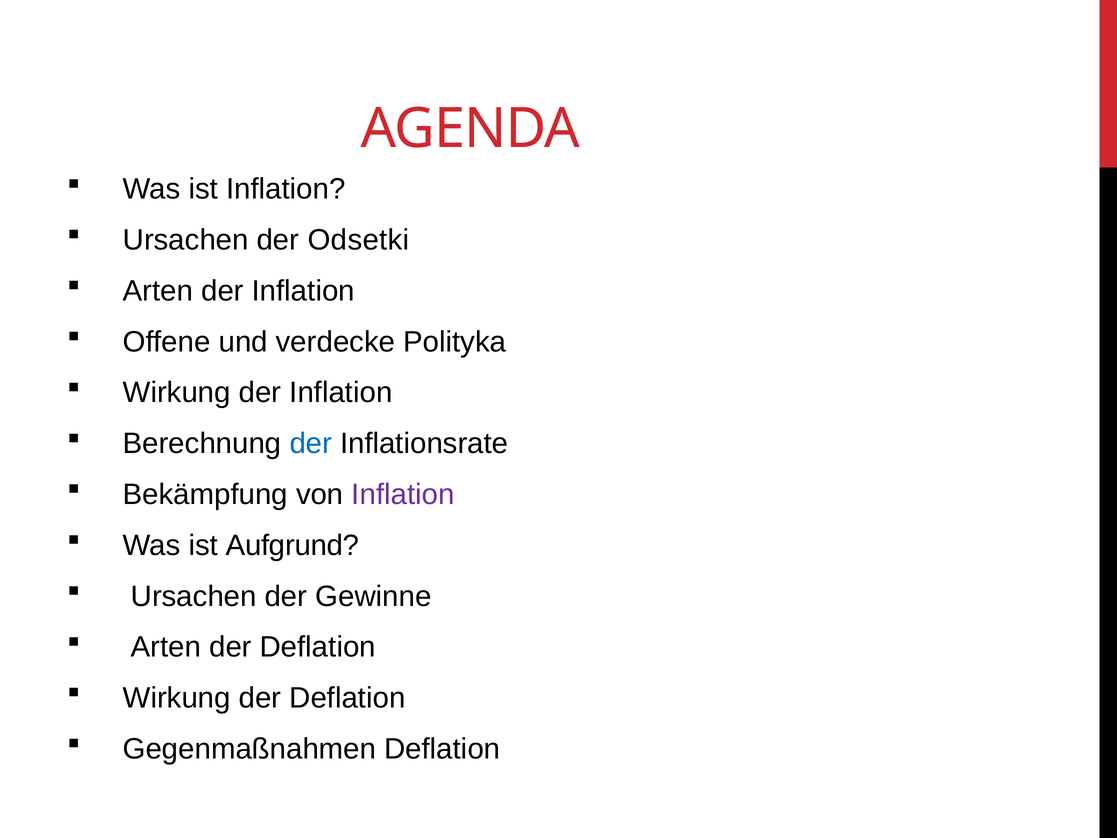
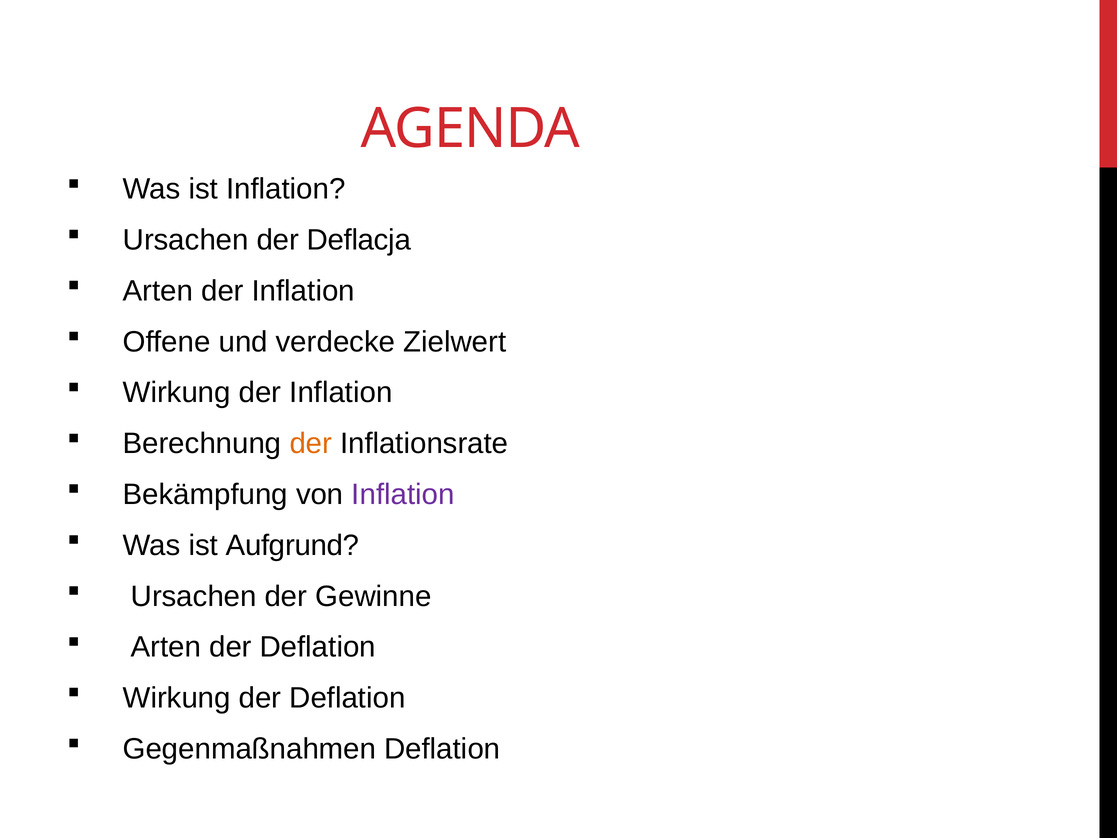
Odsetki: Odsetki -> Deflacja
Polityka: Polityka -> Zielwert
der at (311, 443) colour: blue -> orange
